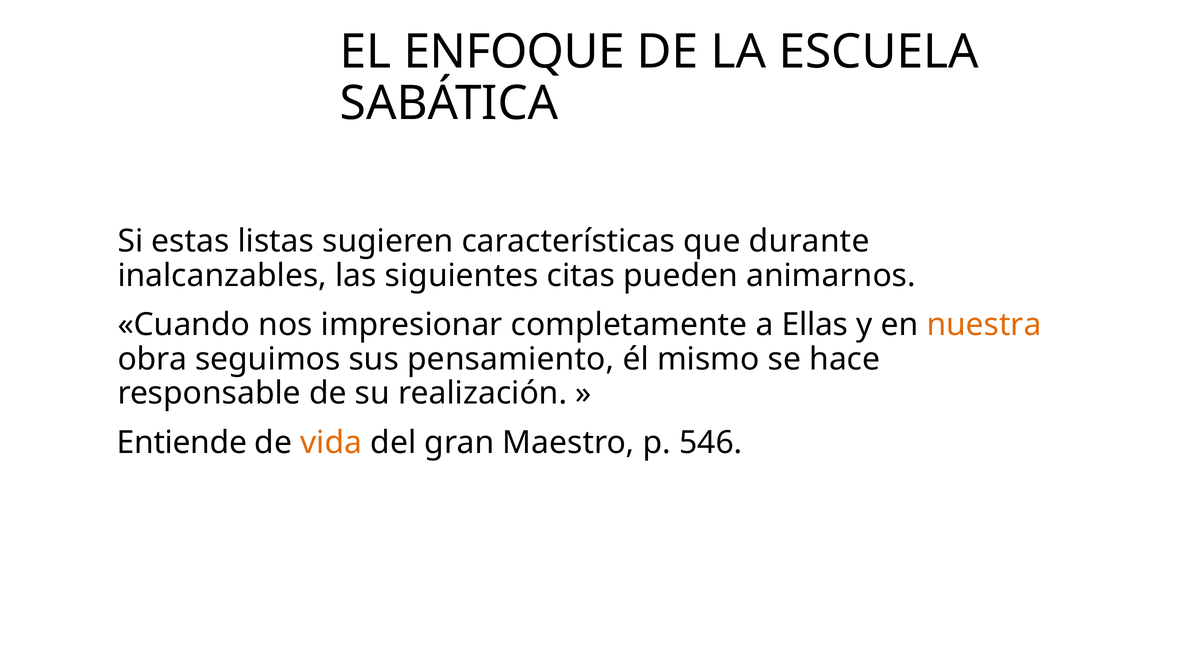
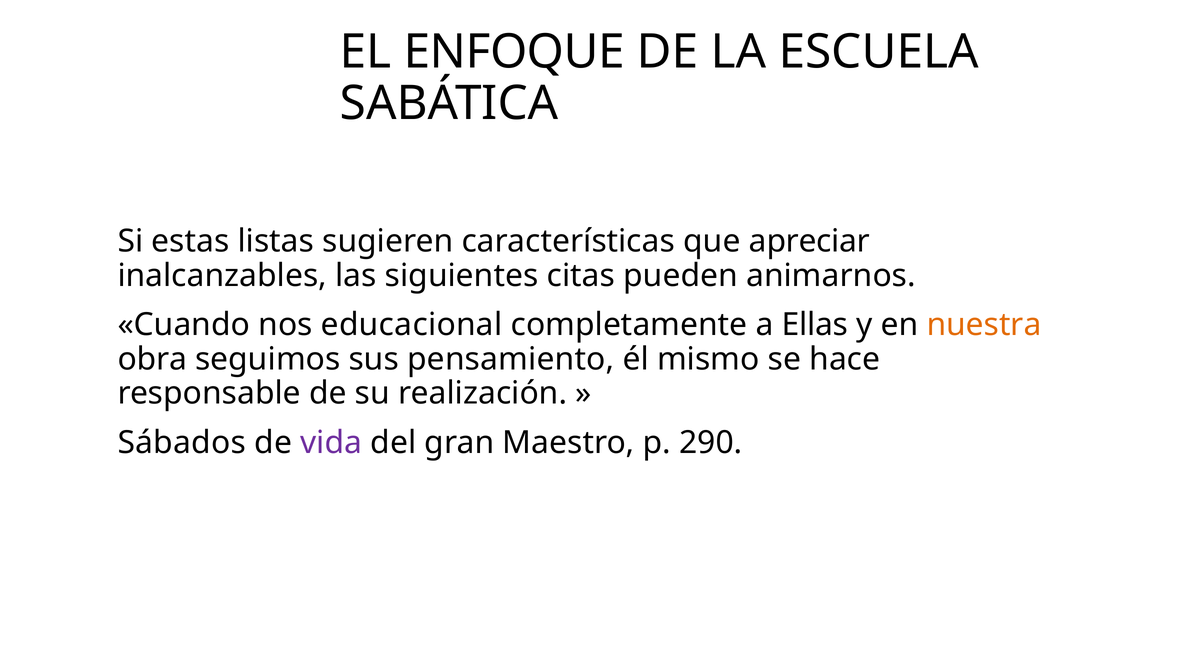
durante: durante -> apreciar
impresionar: impresionar -> educacional
Entiende: Entiende -> Sábados
vida colour: orange -> purple
546: 546 -> 290
